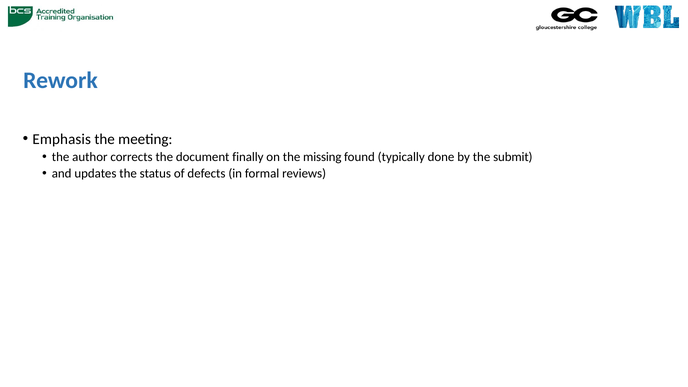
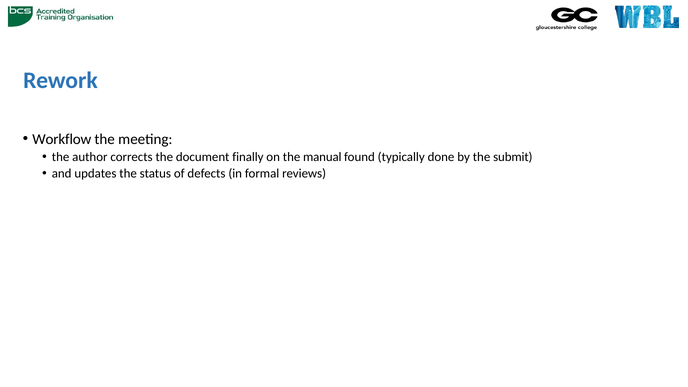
Emphasis: Emphasis -> Workflow
missing: missing -> manual
